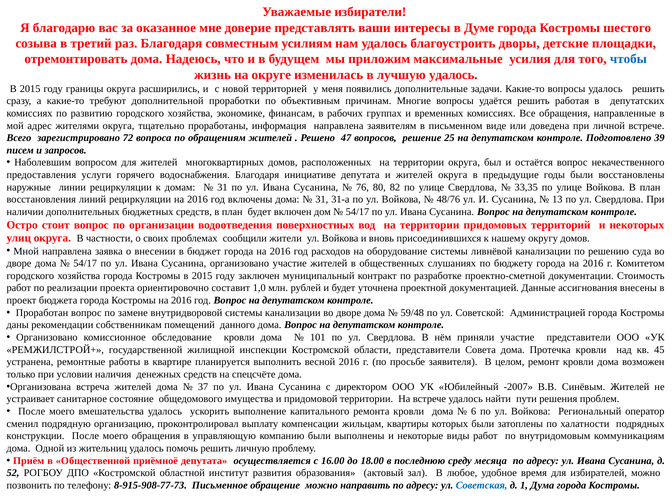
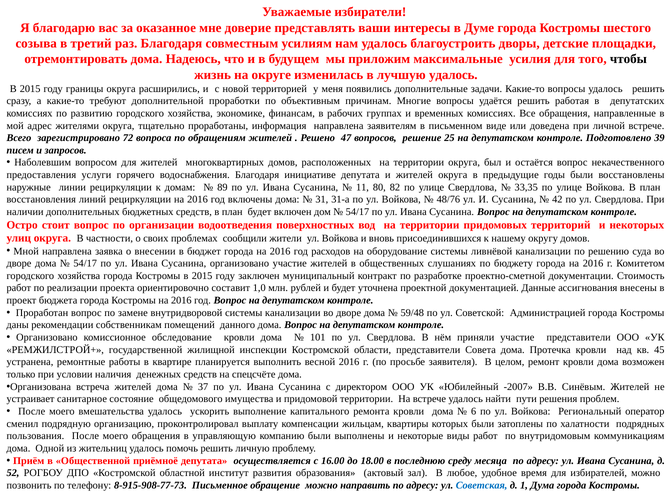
чтобы colour: blue -> black
31 at (222, 187): 31 -> 89
76: 76 -> 11
13: 13 -> 42
конструкции: конструкции -> пользования
